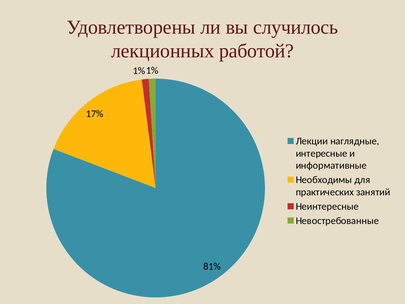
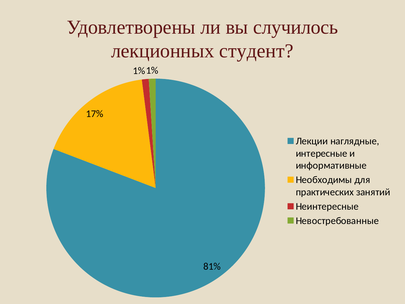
работой: работой -> студент
